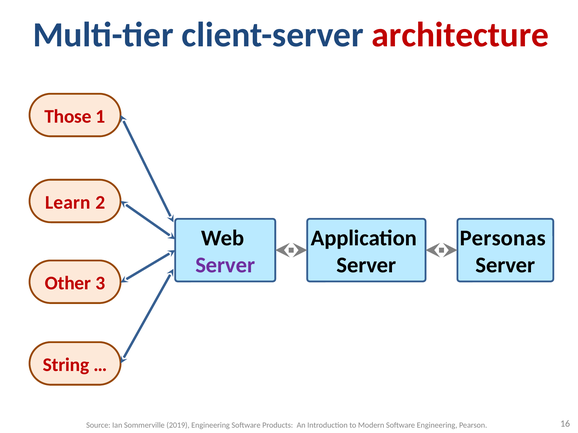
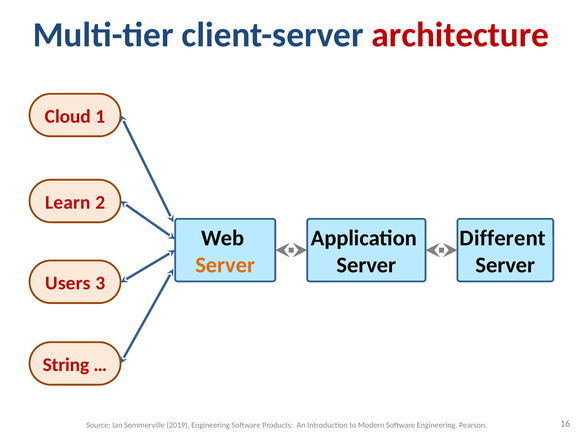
Those: Those -> Cloud
Personas: Personas -> Different
Server at (225, 265) colour: purple -> orange
Other: Other -> Users
